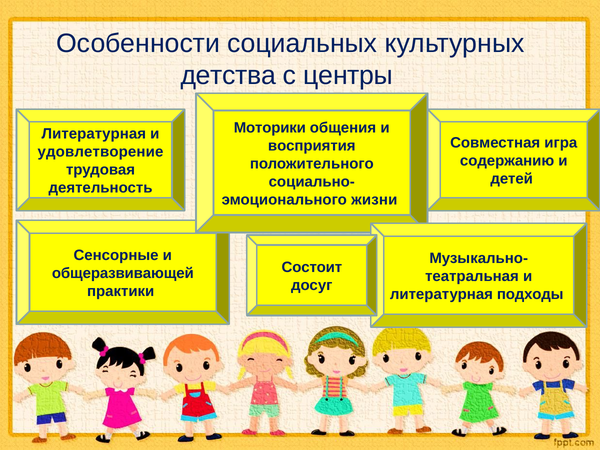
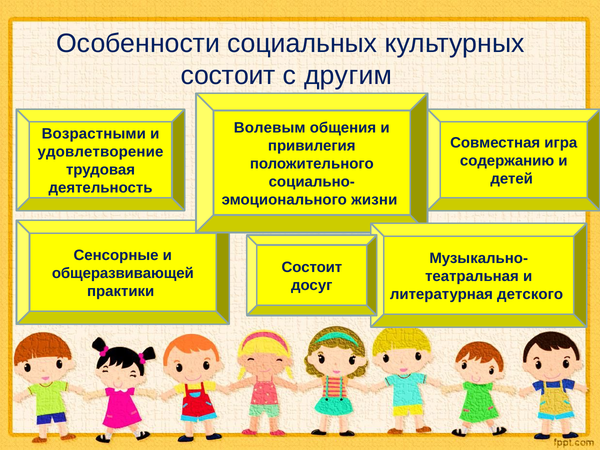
детства at (228, 75): детства -> состоит
центры: центры -> другим
Моторики: Моторики -> Волевым
Литературная at (94, 134): Литературная -> Возрастными
восприятия: восприятия -> привилегия
подходы: подходы -> детского
